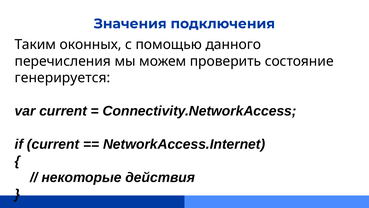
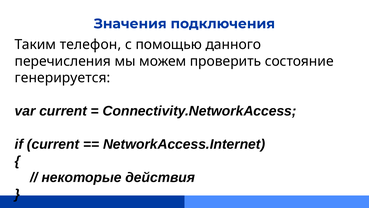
оконных: оконных -> телефон
